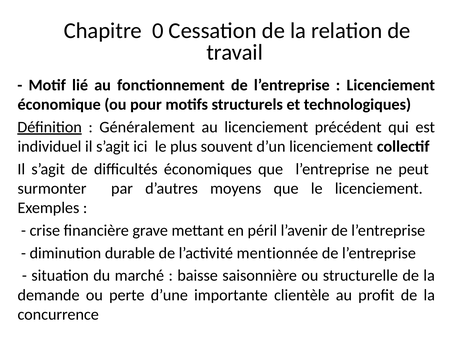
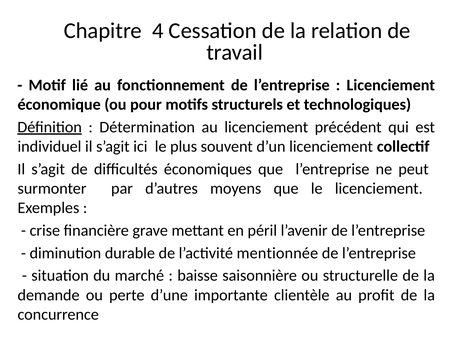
0: 0 -> 4
Généralement: Généralement -> Détermination
